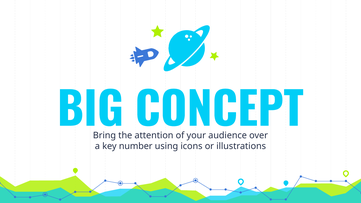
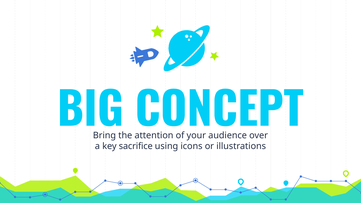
number: number -> sacrifice
